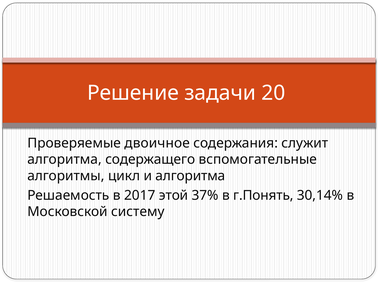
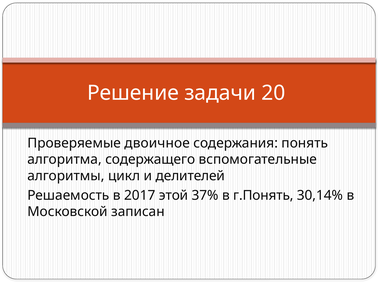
служит: служит -> понять
и алгоритма: алгоритма -> делителей
систему: систему -> записан
